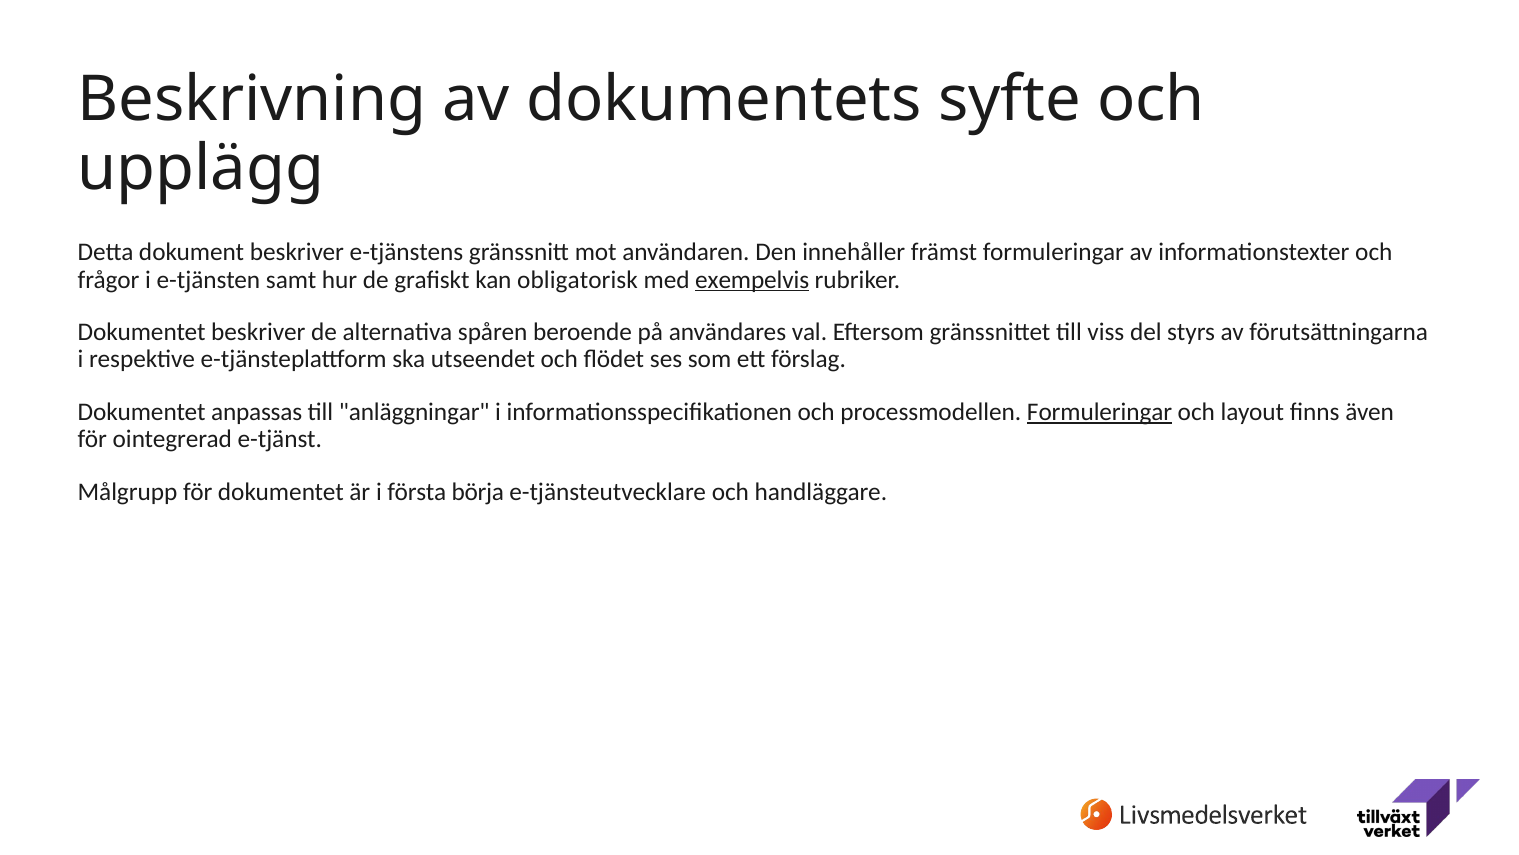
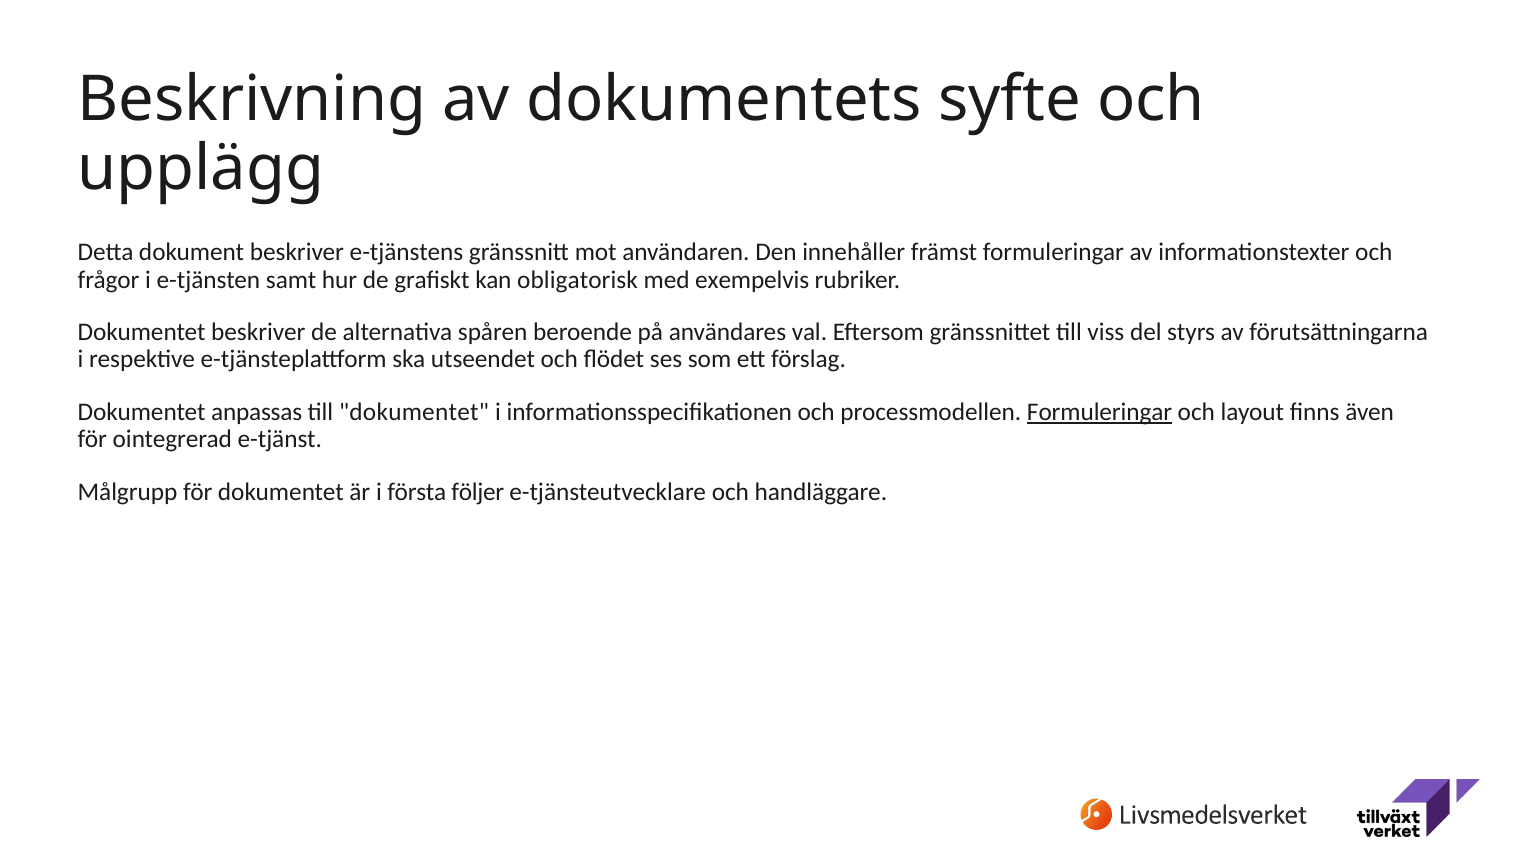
exempelvis underline: present -> none
till anläggningar: anläggningar -> dokumentet
börja: börja -> följer
